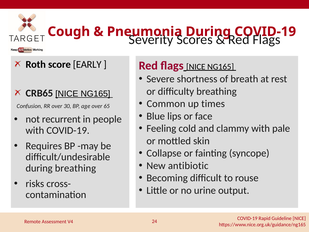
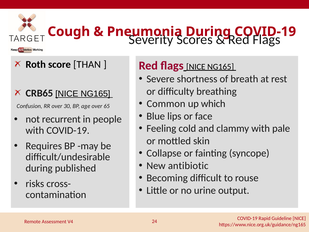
EARLY: EARLY -> THAN
times: times -> which
during breathing: breathing -> published
